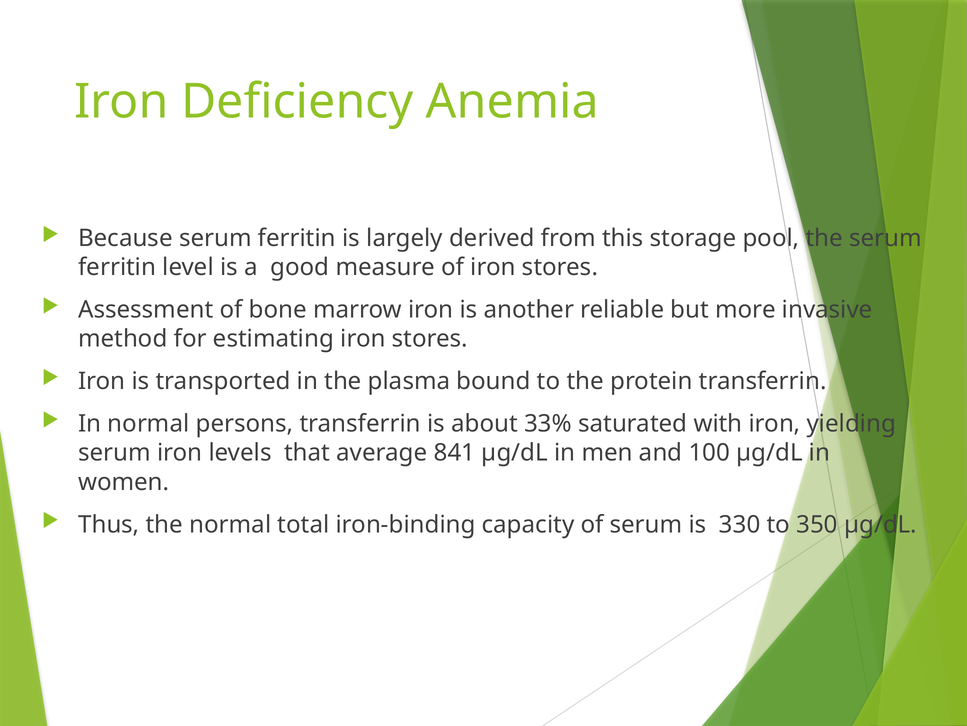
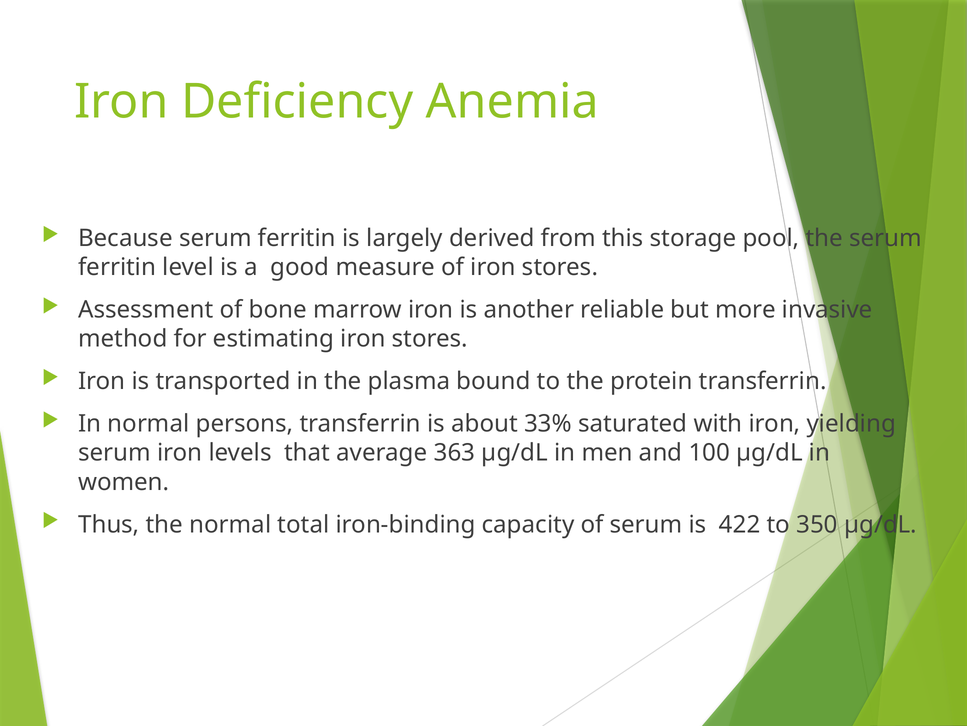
841: 841 -> 363
330: 330 -> 422
